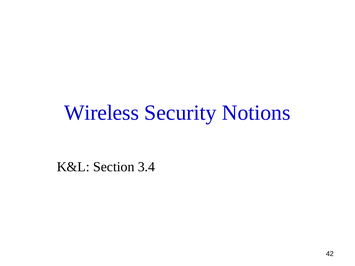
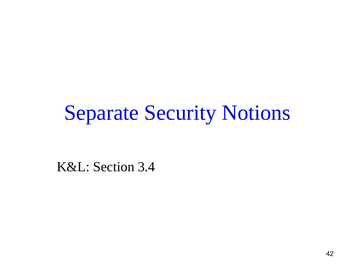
Wireless: Wireless -> Separate
